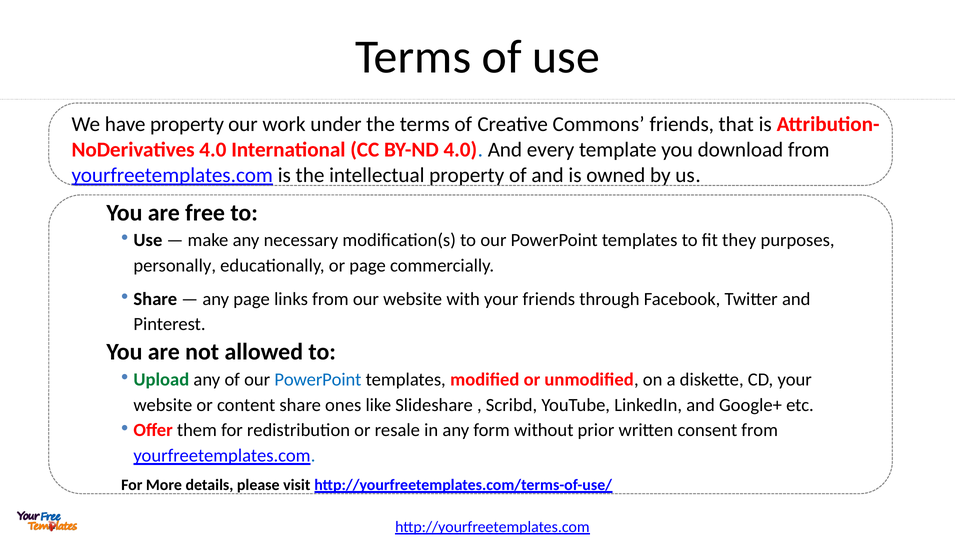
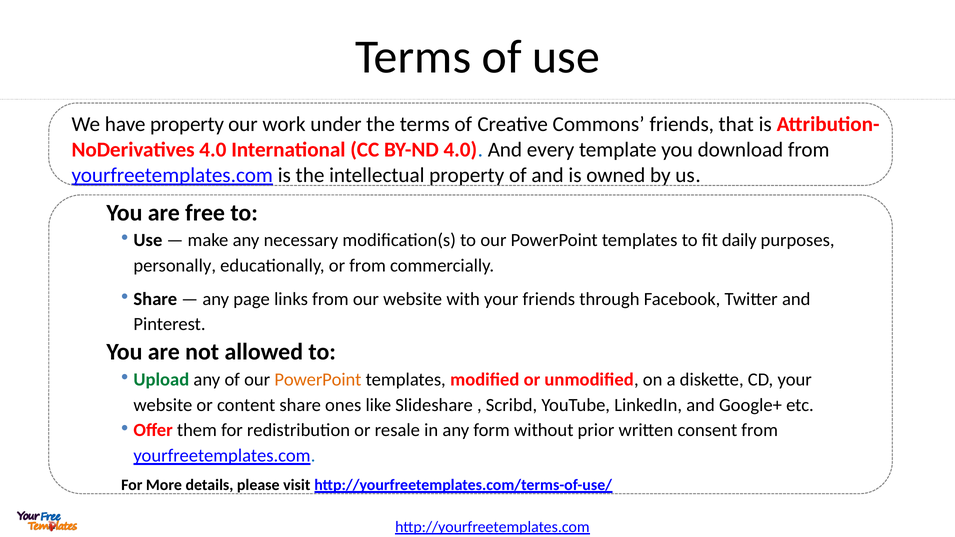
they: they -> daily
or page: page -> from
PowerPoint at (318, 380) colour: blue -> orange
